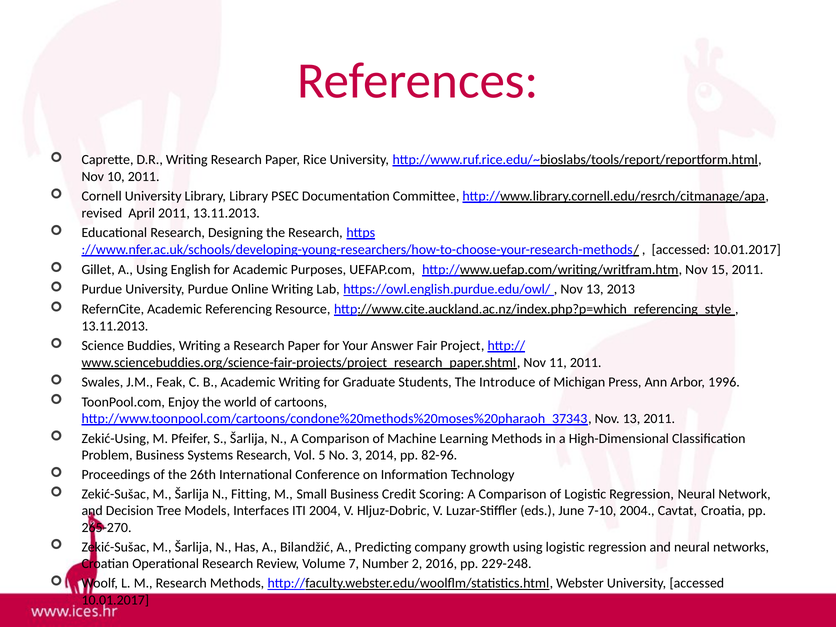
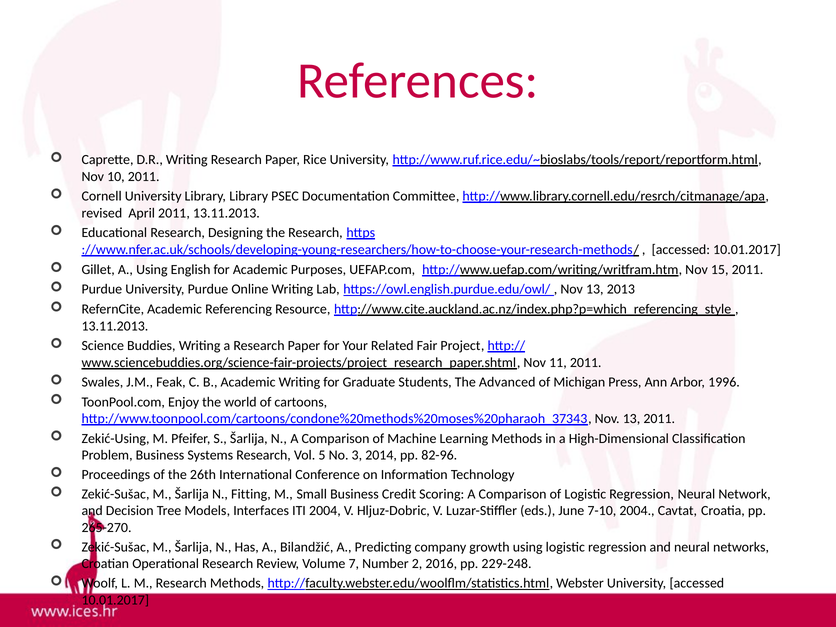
Answer: Answer -> Related
Introduce: Introduce -> Advanced
